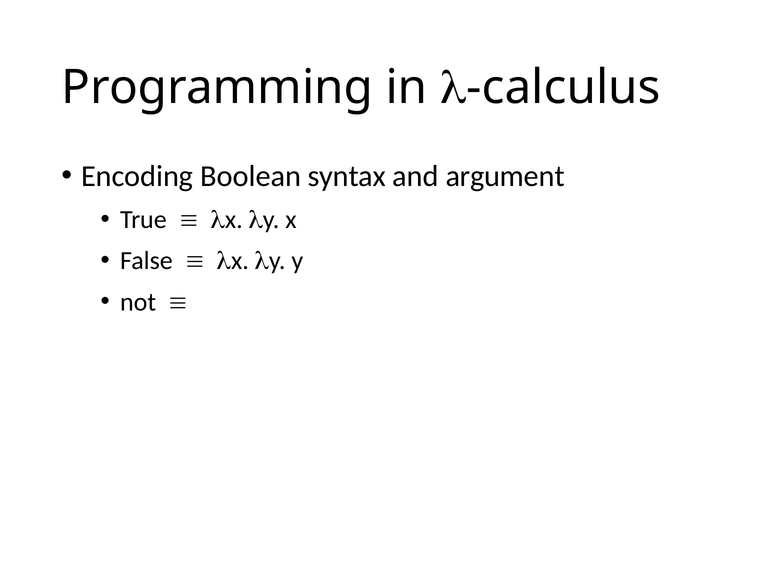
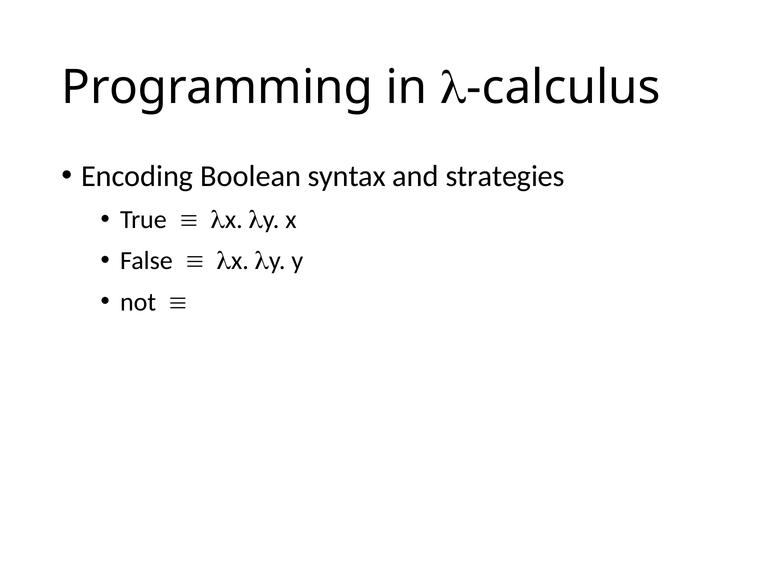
argument: argument -> strategies
